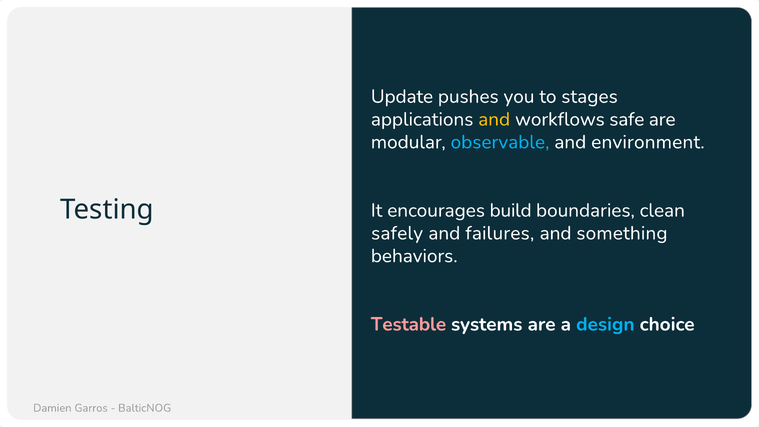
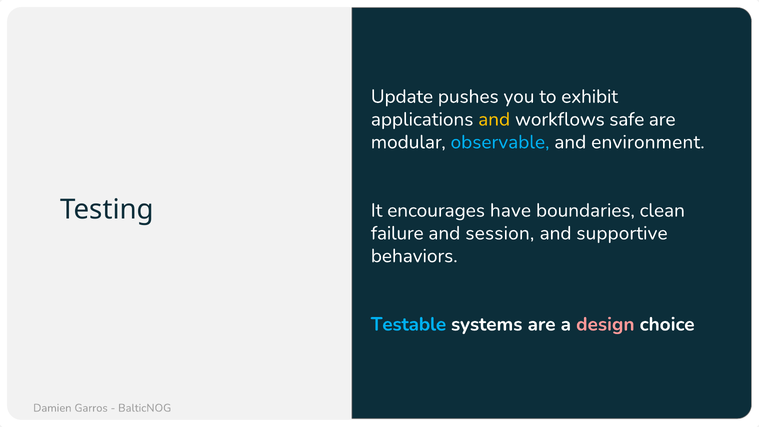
stages: stages -> exhibit
build: build -> have
safely: safely -> failure
failures: failures -> session
something: something -> supportive
Testable colour: pink -> light blue
design colour: light blue -> pink
